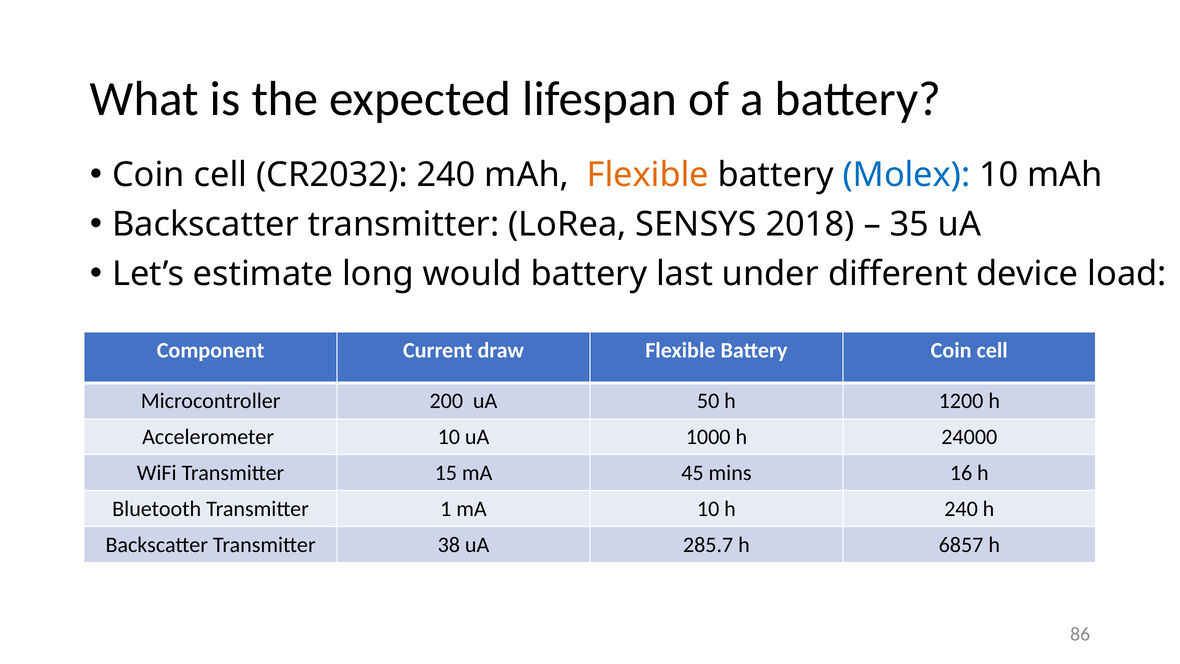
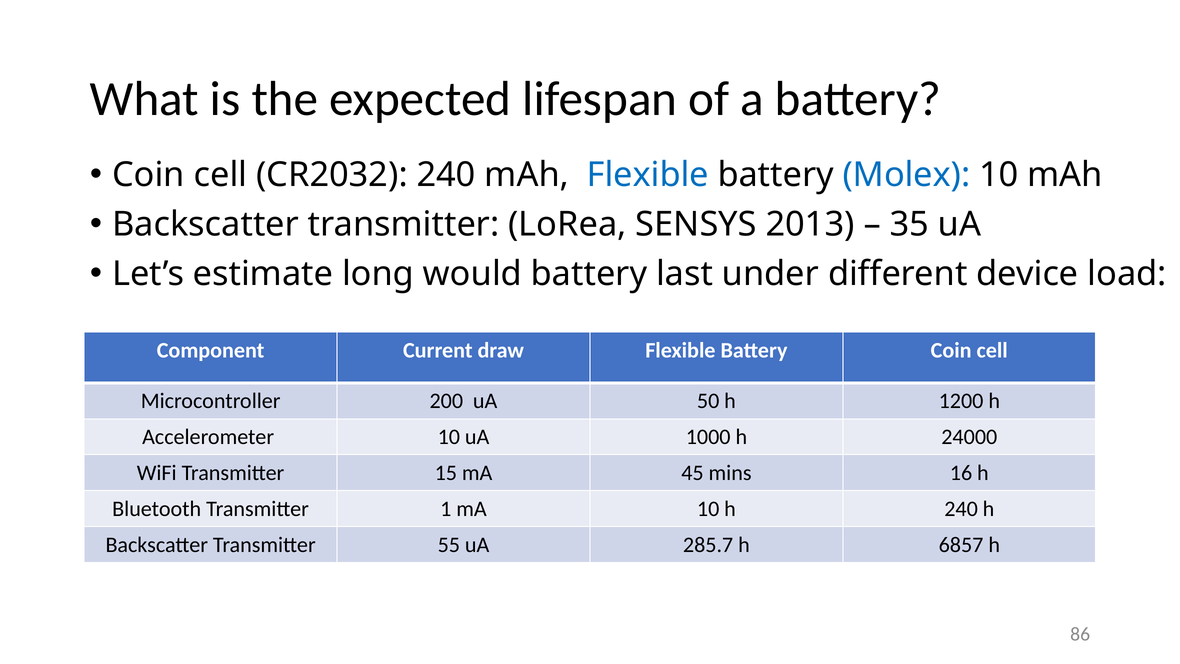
Flexible at (648, 175) colour: orange -> blue
2018: 2018 -> 2013
38: 38 -> 55
